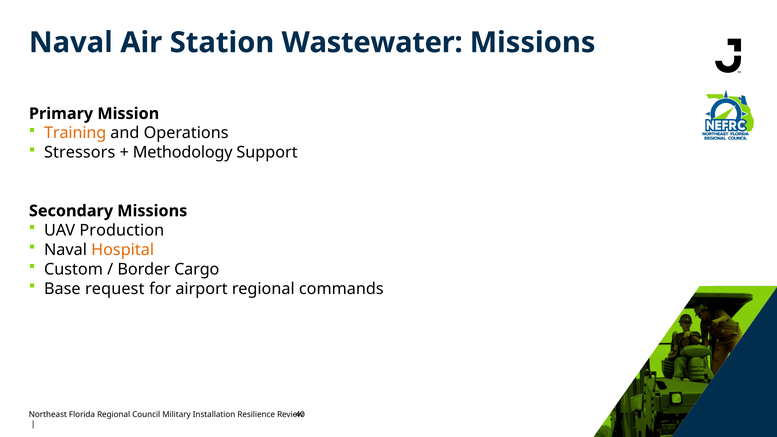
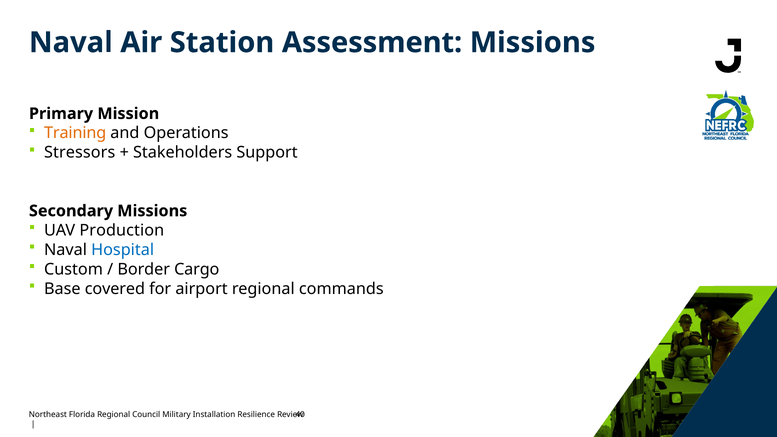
Wastewater: Wastewater -> Assessment
Methodology: Methodology -> Stakeholders
Hospital colour: orange -> blue
request: request -> covered
